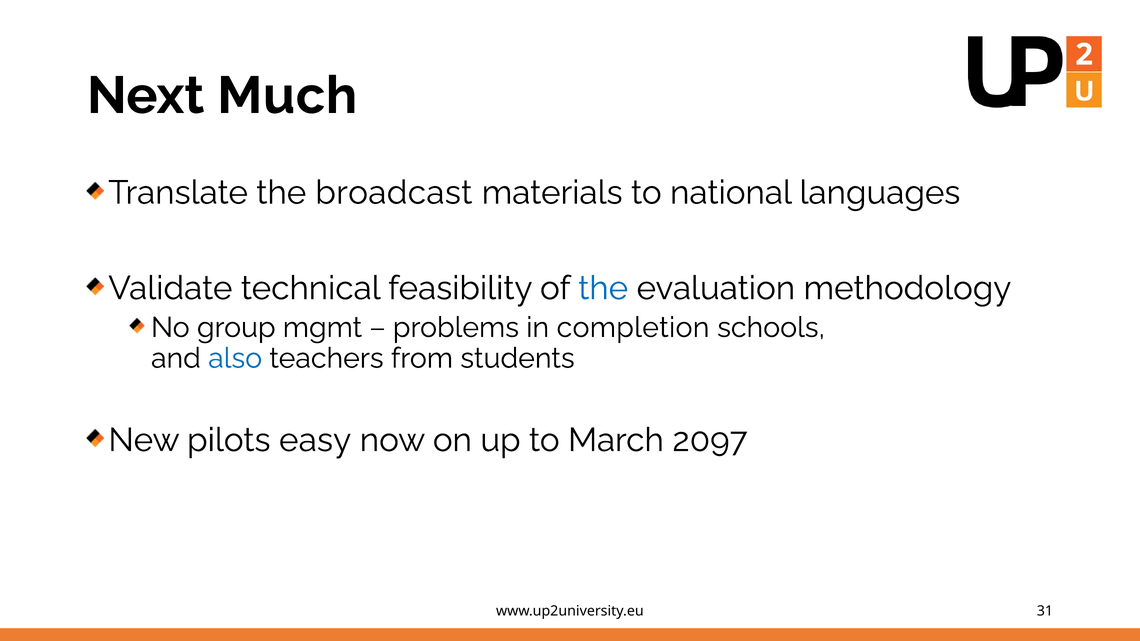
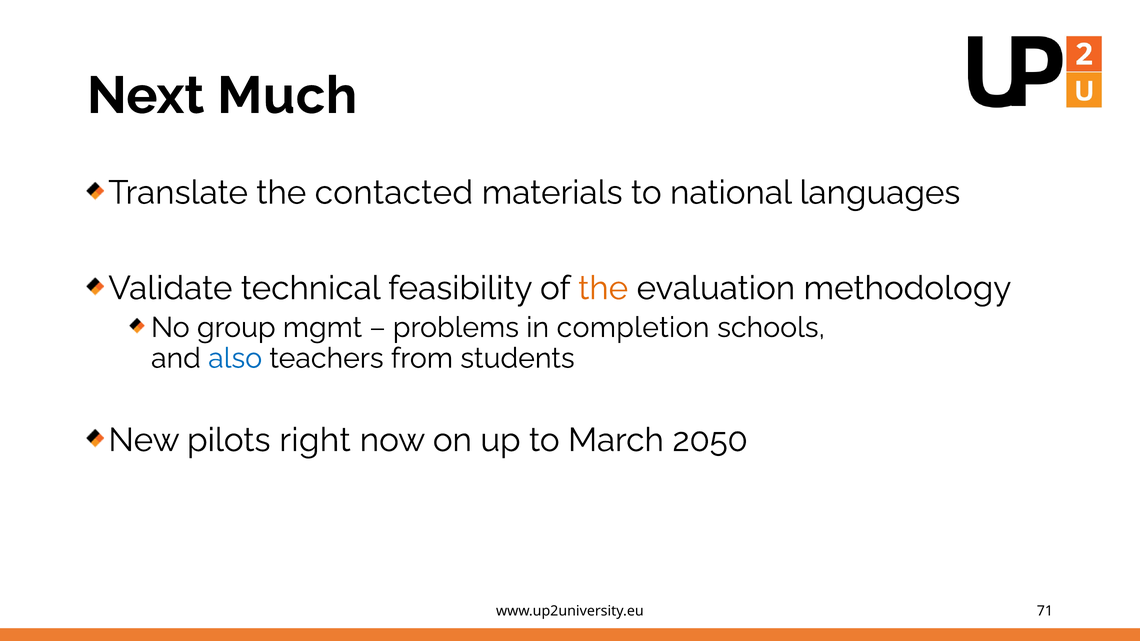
broadcast: broadcast -> contacted
the at (603, 288) colour: blue -> orange
easy: easy -> right
2097: 2097 -> 2050
31: 31 -> 71
